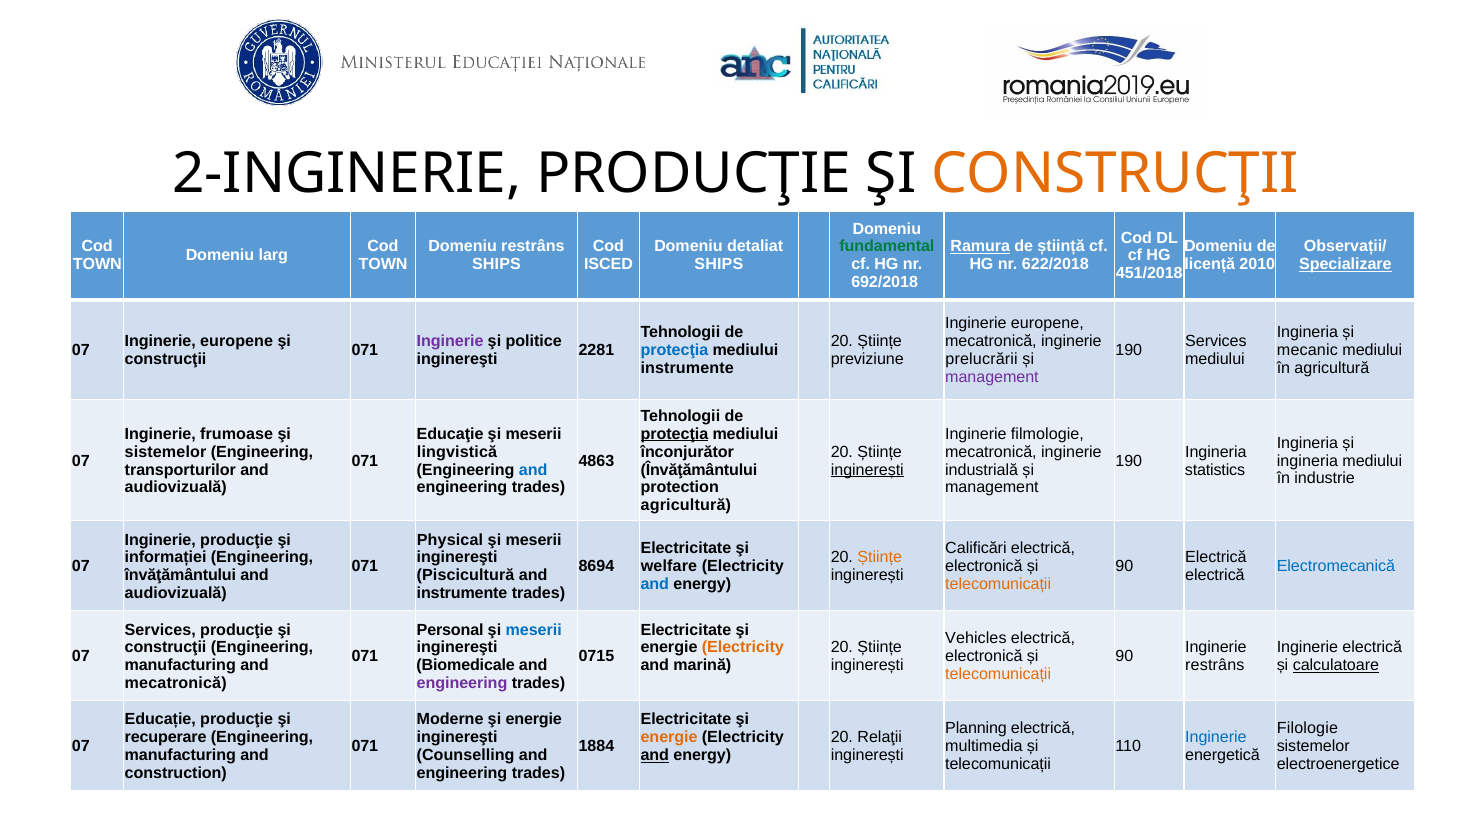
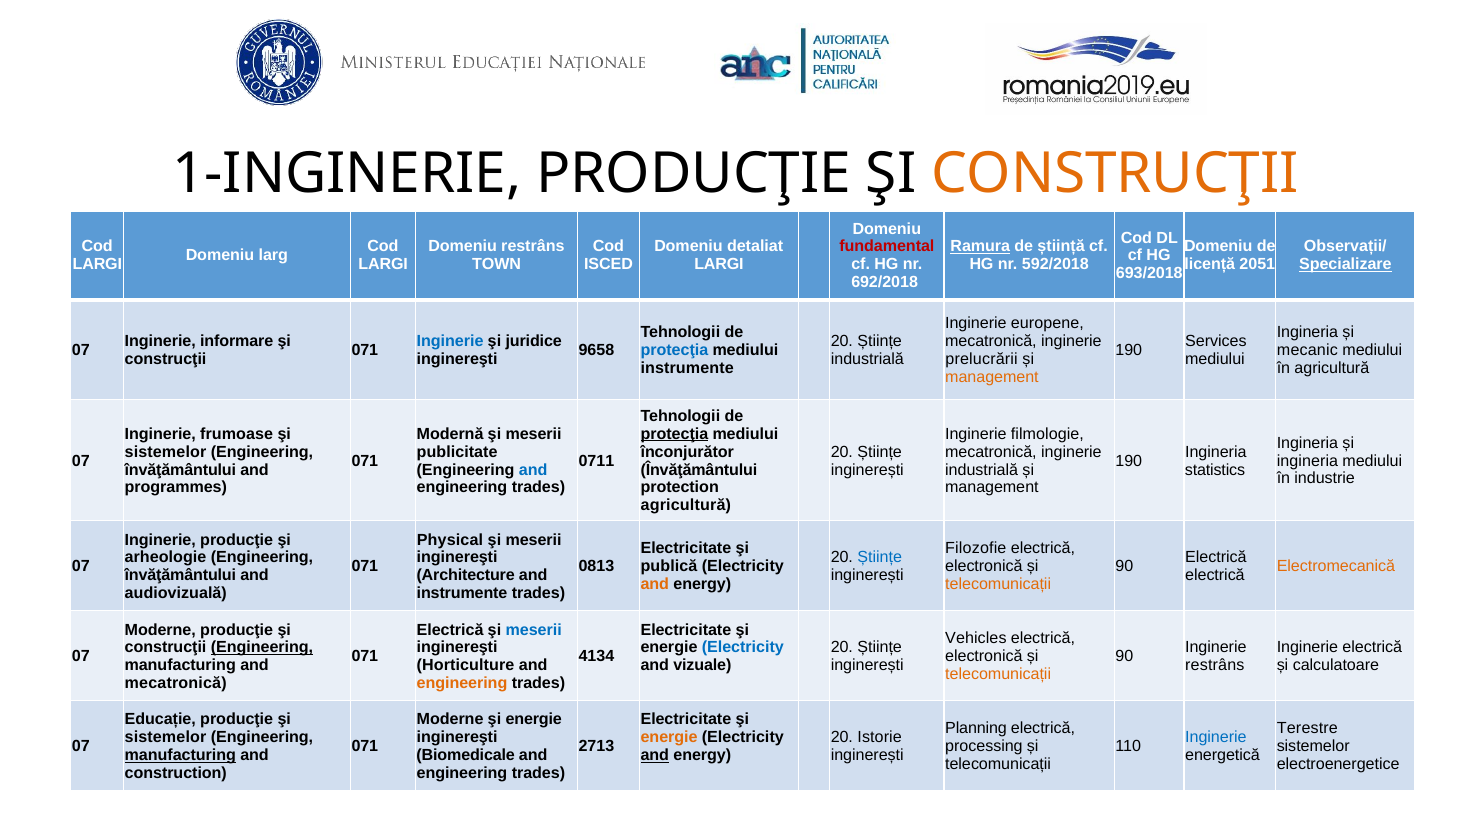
2-INGINERIE: 2-INGINERIE -> 1-INGINERIE
fundamental colour: green -> red
TOWN at (97, 265): TOWN -> LARGI
TOWN at (383, 265): TOWN -> LARGI
SHIPS at (497, 265): SHIPS -> TOWN
SHIPS at (719, 265): SHIPS -> LARGI
622/2018: 622/2018 -> 592/2018
2010: 2010 -> 2051
451/2018: 451/2018 -> 693/2018
europene at (237, 341): europene -> informare
Inginerie at (450, 341) colour: purple -> blue
politice: politice -> juridice
2281: 2281 -> 9658
previziune at (867, 359): previziune -> industrială
management at (992, 377) colour: purple -> orange
Educaţie: Educaţie -> Modernă
lingvistică: lingvistică -> publicitate
4863: 4863 -> 0711
transporturilor at (180, 470): transporturilor -> învăţământului
inginerești at (867, 470) underline: present -> none
audiovizuală at (176, 488): audiovizuală -> programmes
Calificări: Calificări -> Filozofie
informației: informației -> arheologie
Științe at (880, 558) colour: orange -> blue
8694: 8694 -> 0813
welfare: welfare -> publică
Electromecanică colour: blue -> orange
Piscicultură: Piscicultură -> Architecture
and at (655, 584) colour: blue -> orange
Services at (160, 630): Services -> Moderne
Personal at (450, 630): Personal -> Electrică
Engineering at (262, 648) underline: none -> present
Electricity at (743, 648) colour: orange -> blue
0715: 0715 -> 4134
Biomedicale: Biomedicale -> Horticulture
marină: marină -> vizuale
calculatoare underline: present -> none
engineering at (462, 683) colour: purple -> orange
Filologie: Filologie -> Terestre
recuperare at (166, 738): recuperare -> sistemelor
Relaţii: Relaţii -> Istorie
1884: 1884 -> 2713
multimedia: multimedia -> processing
manufacturing at (180, 756) underline: none -> present
Counselling: Counselling -> Biomedicale
